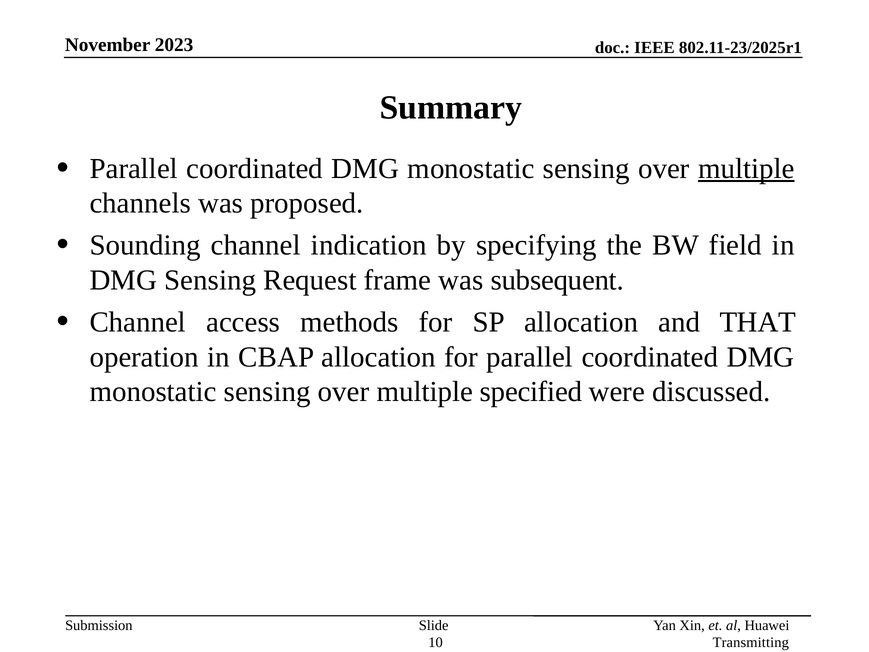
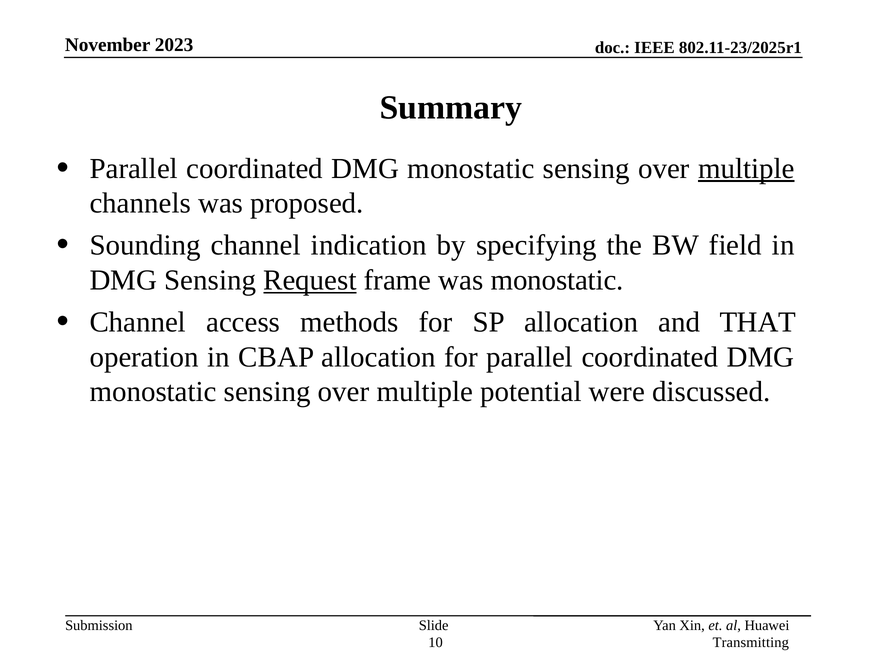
Request underline: none -> present
was subsequent: subsequent -> monostatic
specified: specified -> potential
